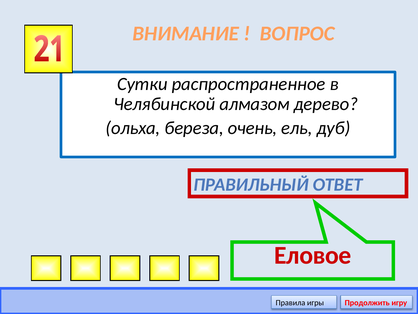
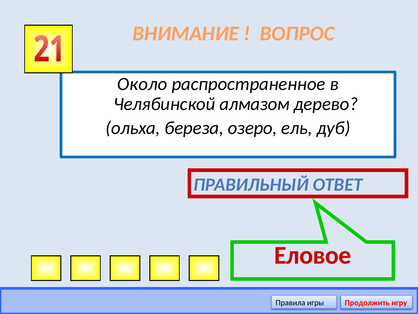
Сутки: Сутки -> Около
очень: очень -> озеро
